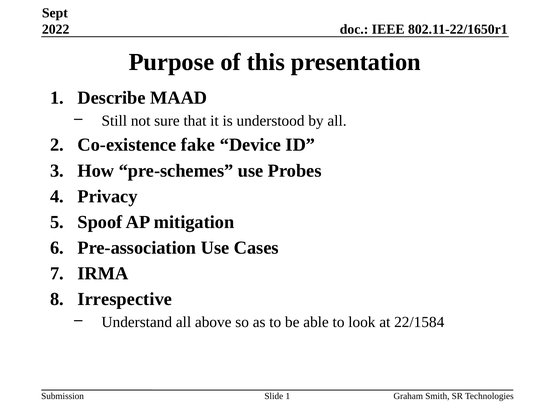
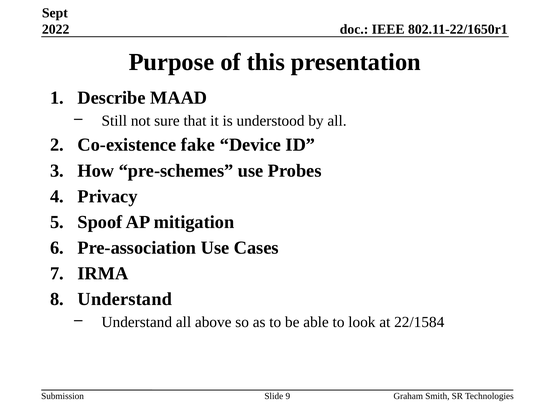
Irrespective at (125, 299): Irrespective -> Understand
Slide 1: 1 -> 9
